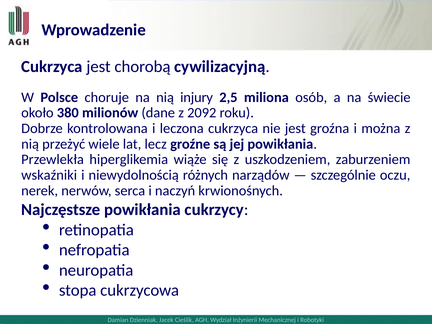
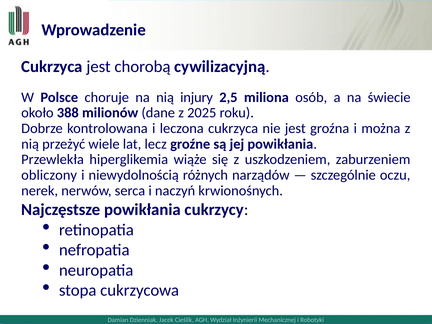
380: 380 -> 388
2092: 2092 -> 2025
wskaźniki: wskaźniki -> obliczony
